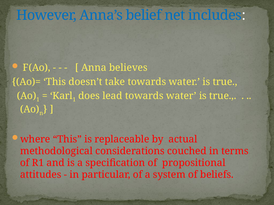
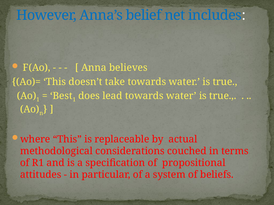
Karl: Karl -> Best
